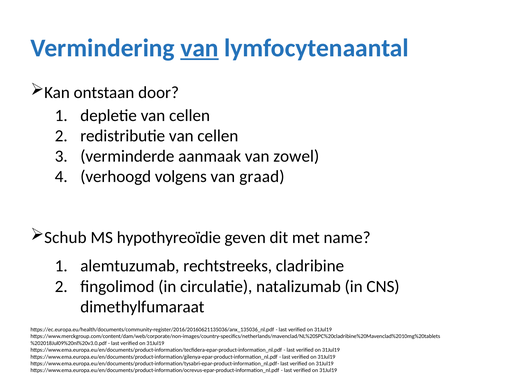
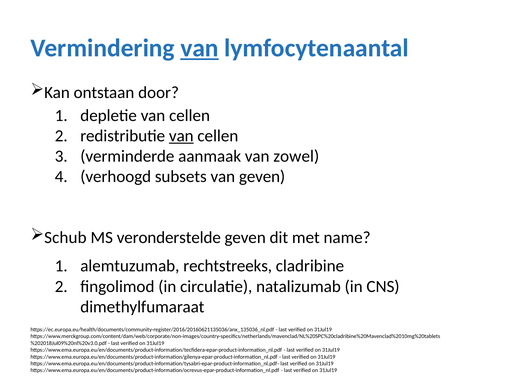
van at (181, 136) underline: none -> present
volgens: volgens -> subsets
van graad: graad -> geven
hypothyreoïdie: hypothyreoïdie -> veronderstelde
